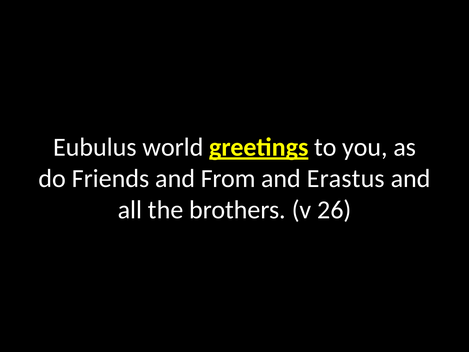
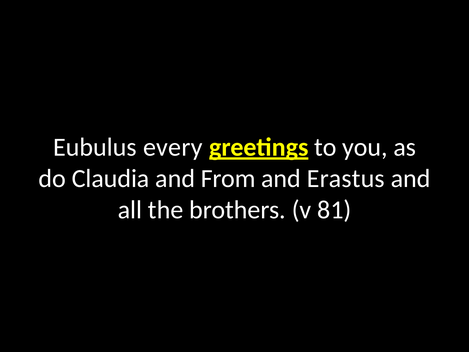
world: world -> every
Friends: Friends -> Claudia
26: 26 -> 81
